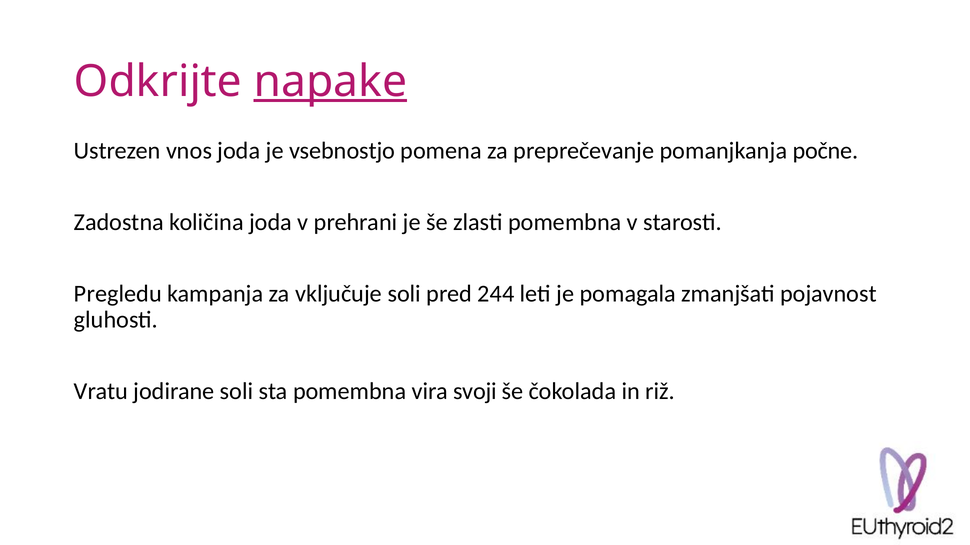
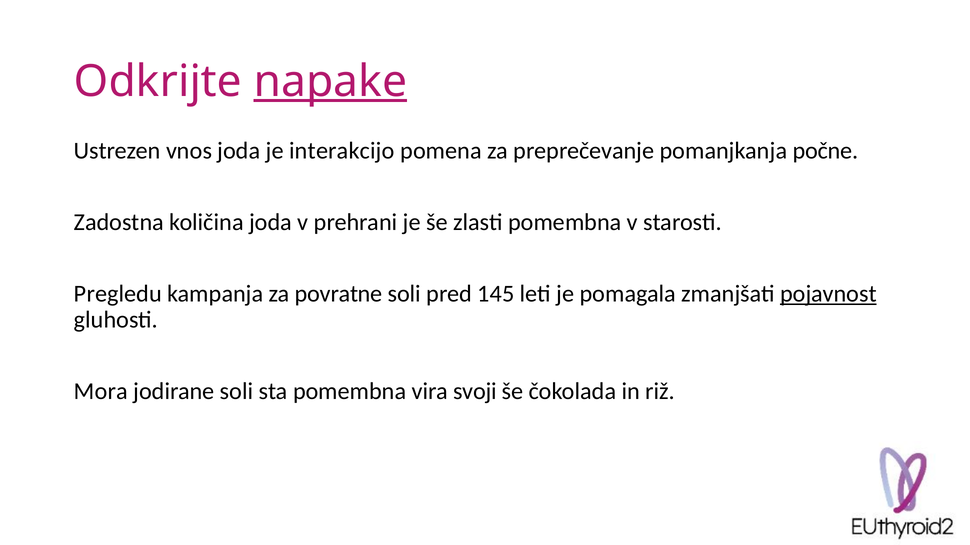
vsebnostjo: vsebnostjo -> interakcijo
vključuje: vključuje -> povratne
244: 244 -> 145
pojavnost underline: none -> present
Vratu: Vratu -> Mora
